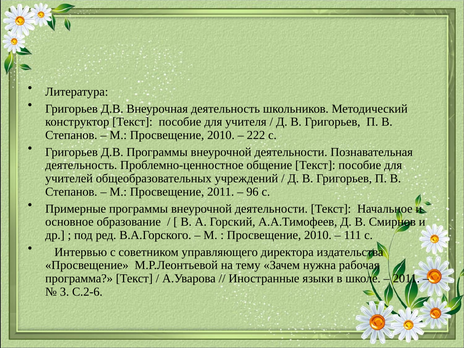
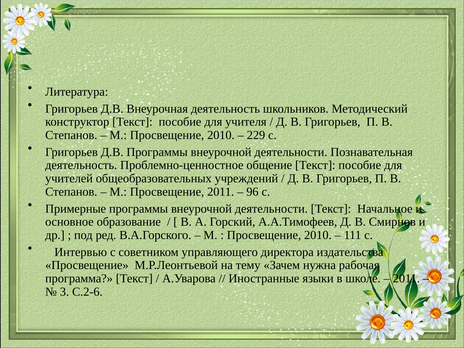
222: 222 -> 229
